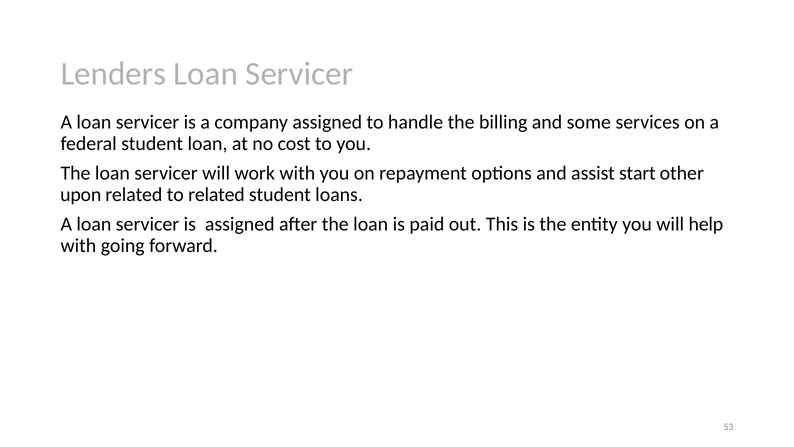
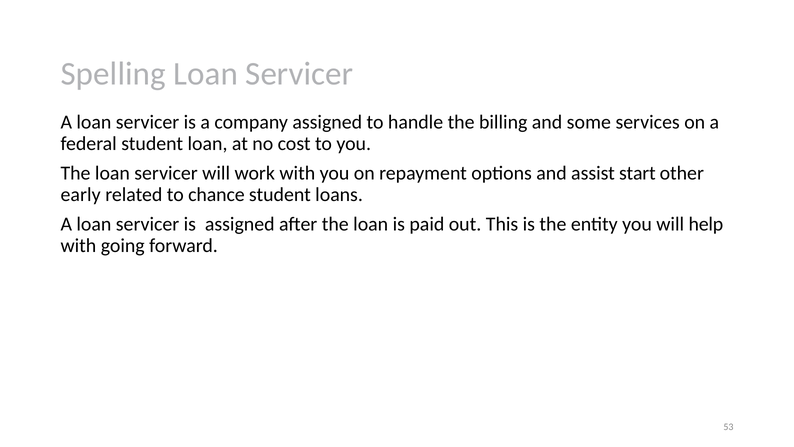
Lenders: Lenders -> Spelling
upon: upon -> early
to related: related -> chance
